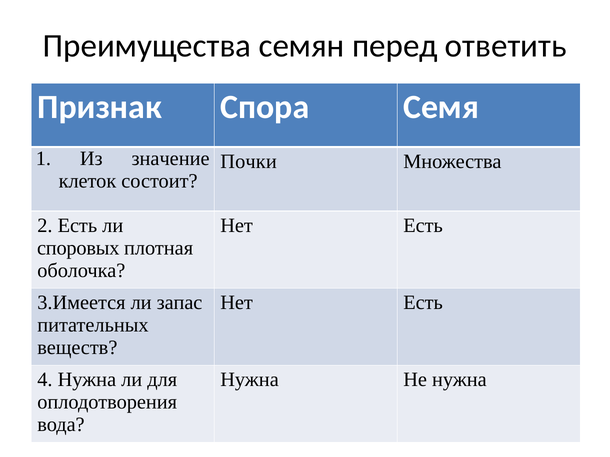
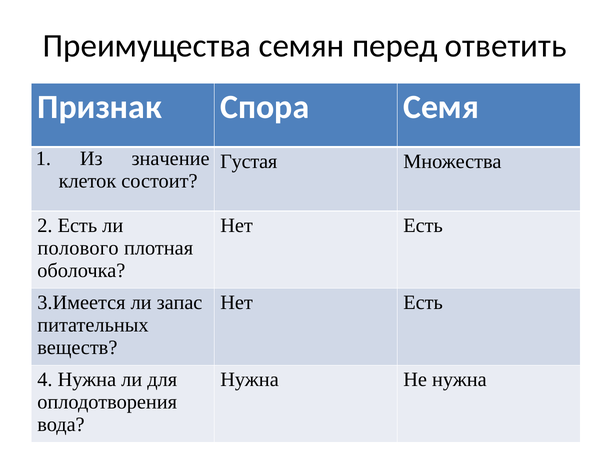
Почки: Почки -> Густая
споровых: споровых -> полового
